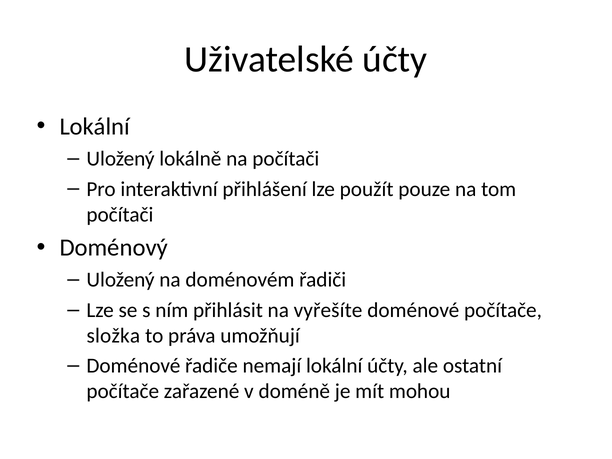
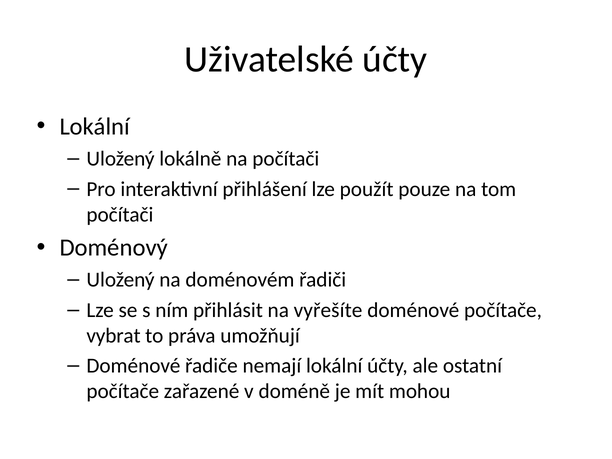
složka: složka -> vybrat
